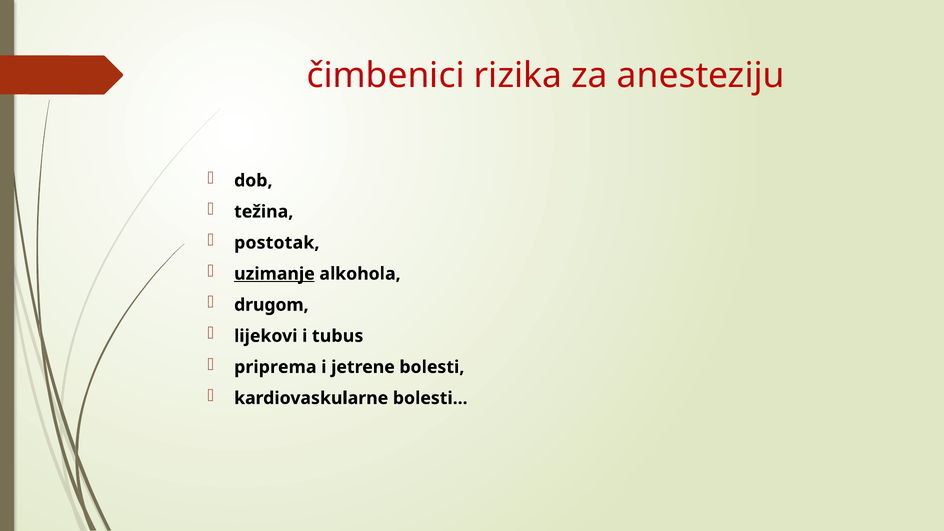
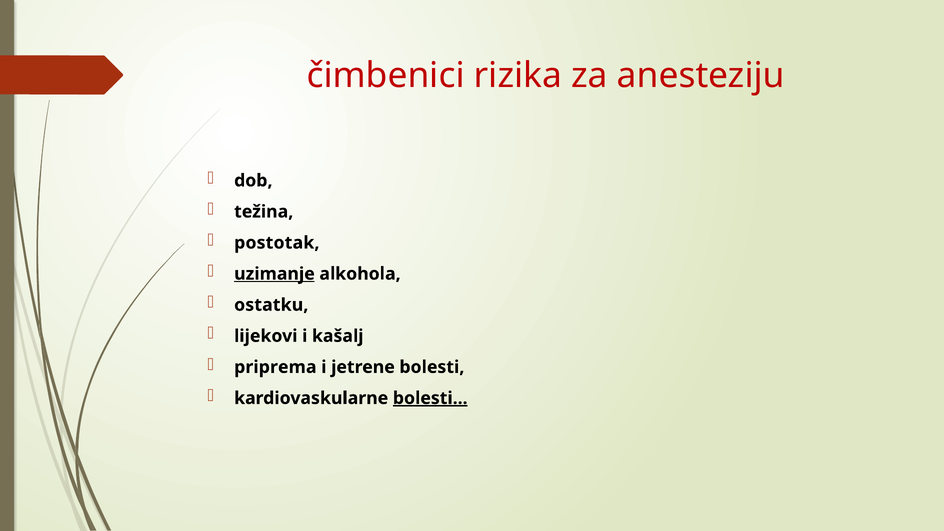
drugom: drugom -> ostatku
tubus: tubus -> kašalj
bolesti at (430, 398) underline: none -> present
